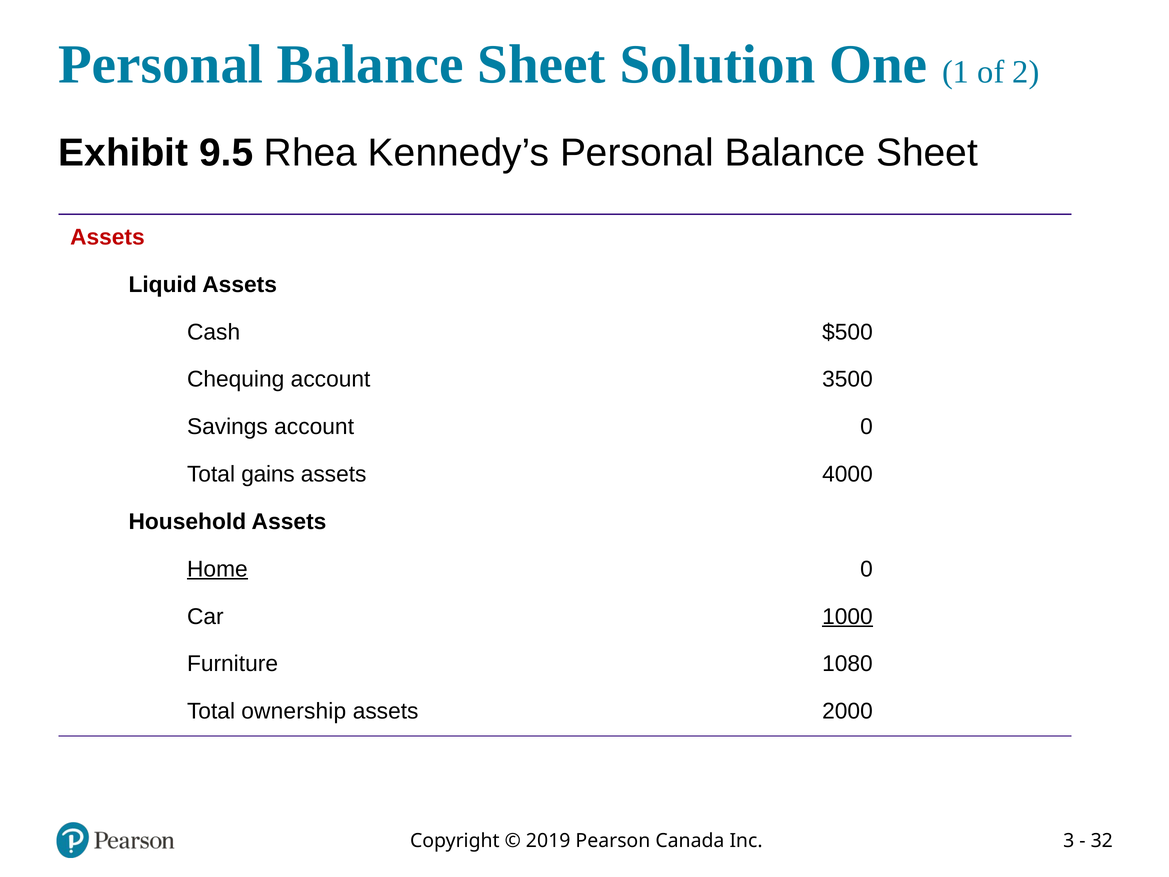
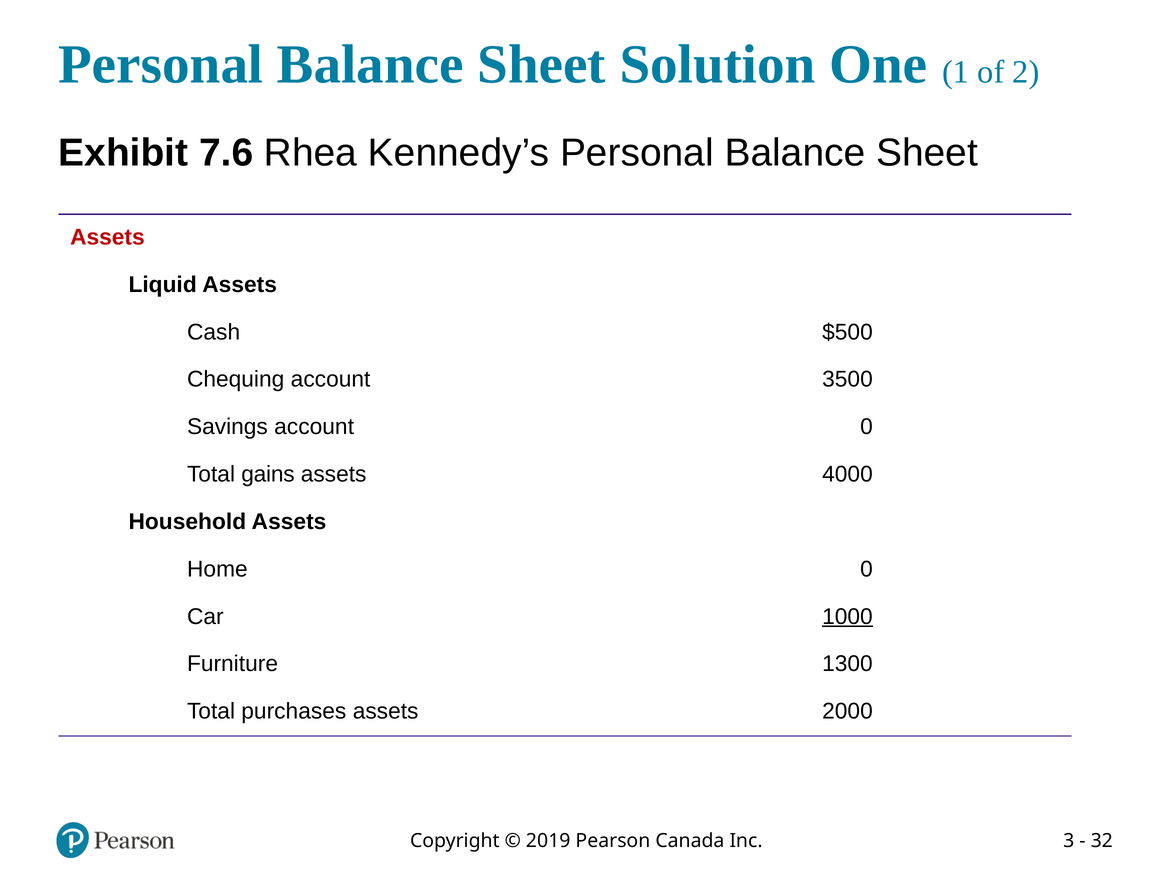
9.5: 9.5 -> 7.6
Home underline: present -> none
1080: 1080 -> 1300
ownership: ownership -> purchases
